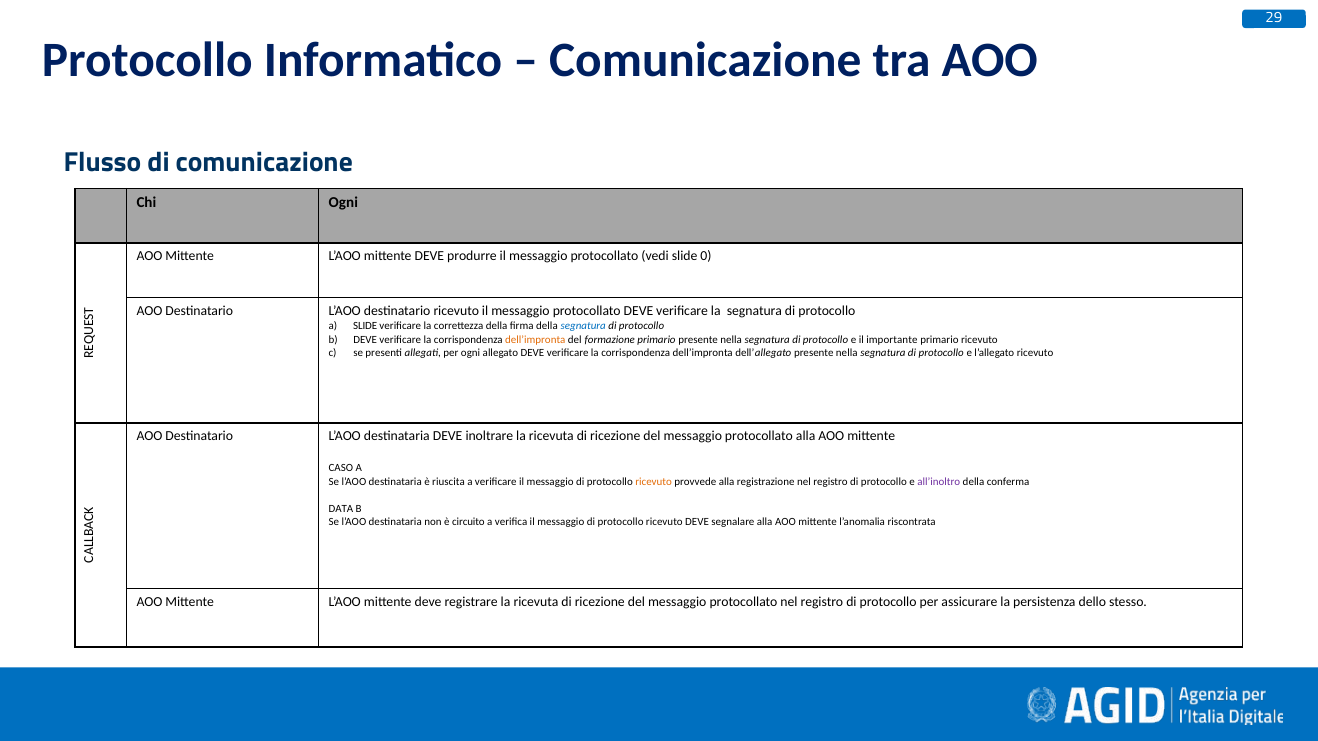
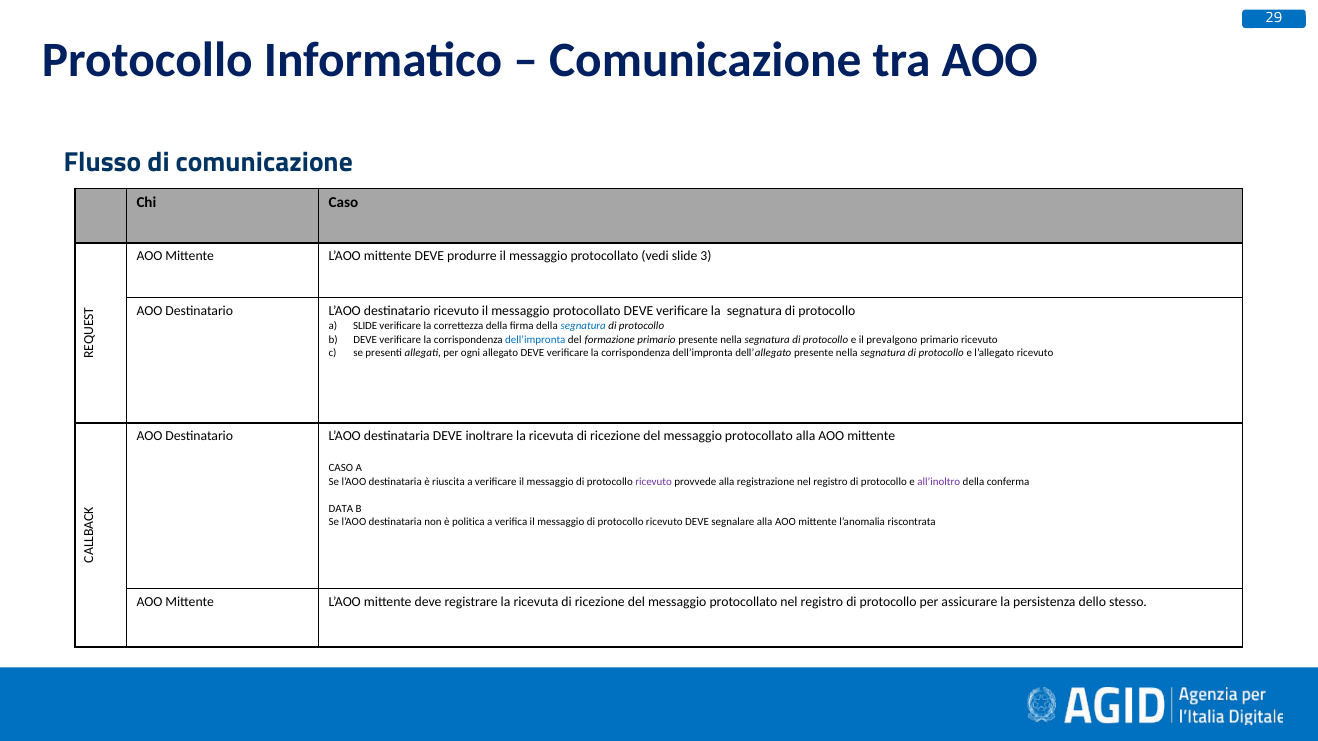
Chi Ogni: Ogni -> Caso
0: 0 -> 3
dell’impronta at (535, 340) colour: orange -> blue
importante: importante -> prevalgono
ricevuto at (654, 482) colour: orange -> purple
circuito: circuito -> politica
